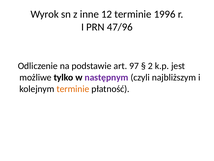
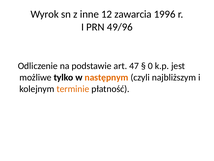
12 terminie: terminie -> zawarcia
47/96: 47/96 -> 49/96
97: 97 -> 47
2: 2 -> 0
następnym colour: purple -> orange
